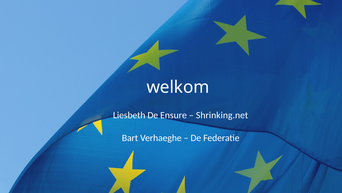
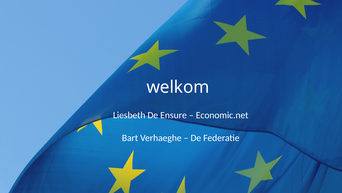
Shrinking.net: Shrinking.net -> Economic.net
